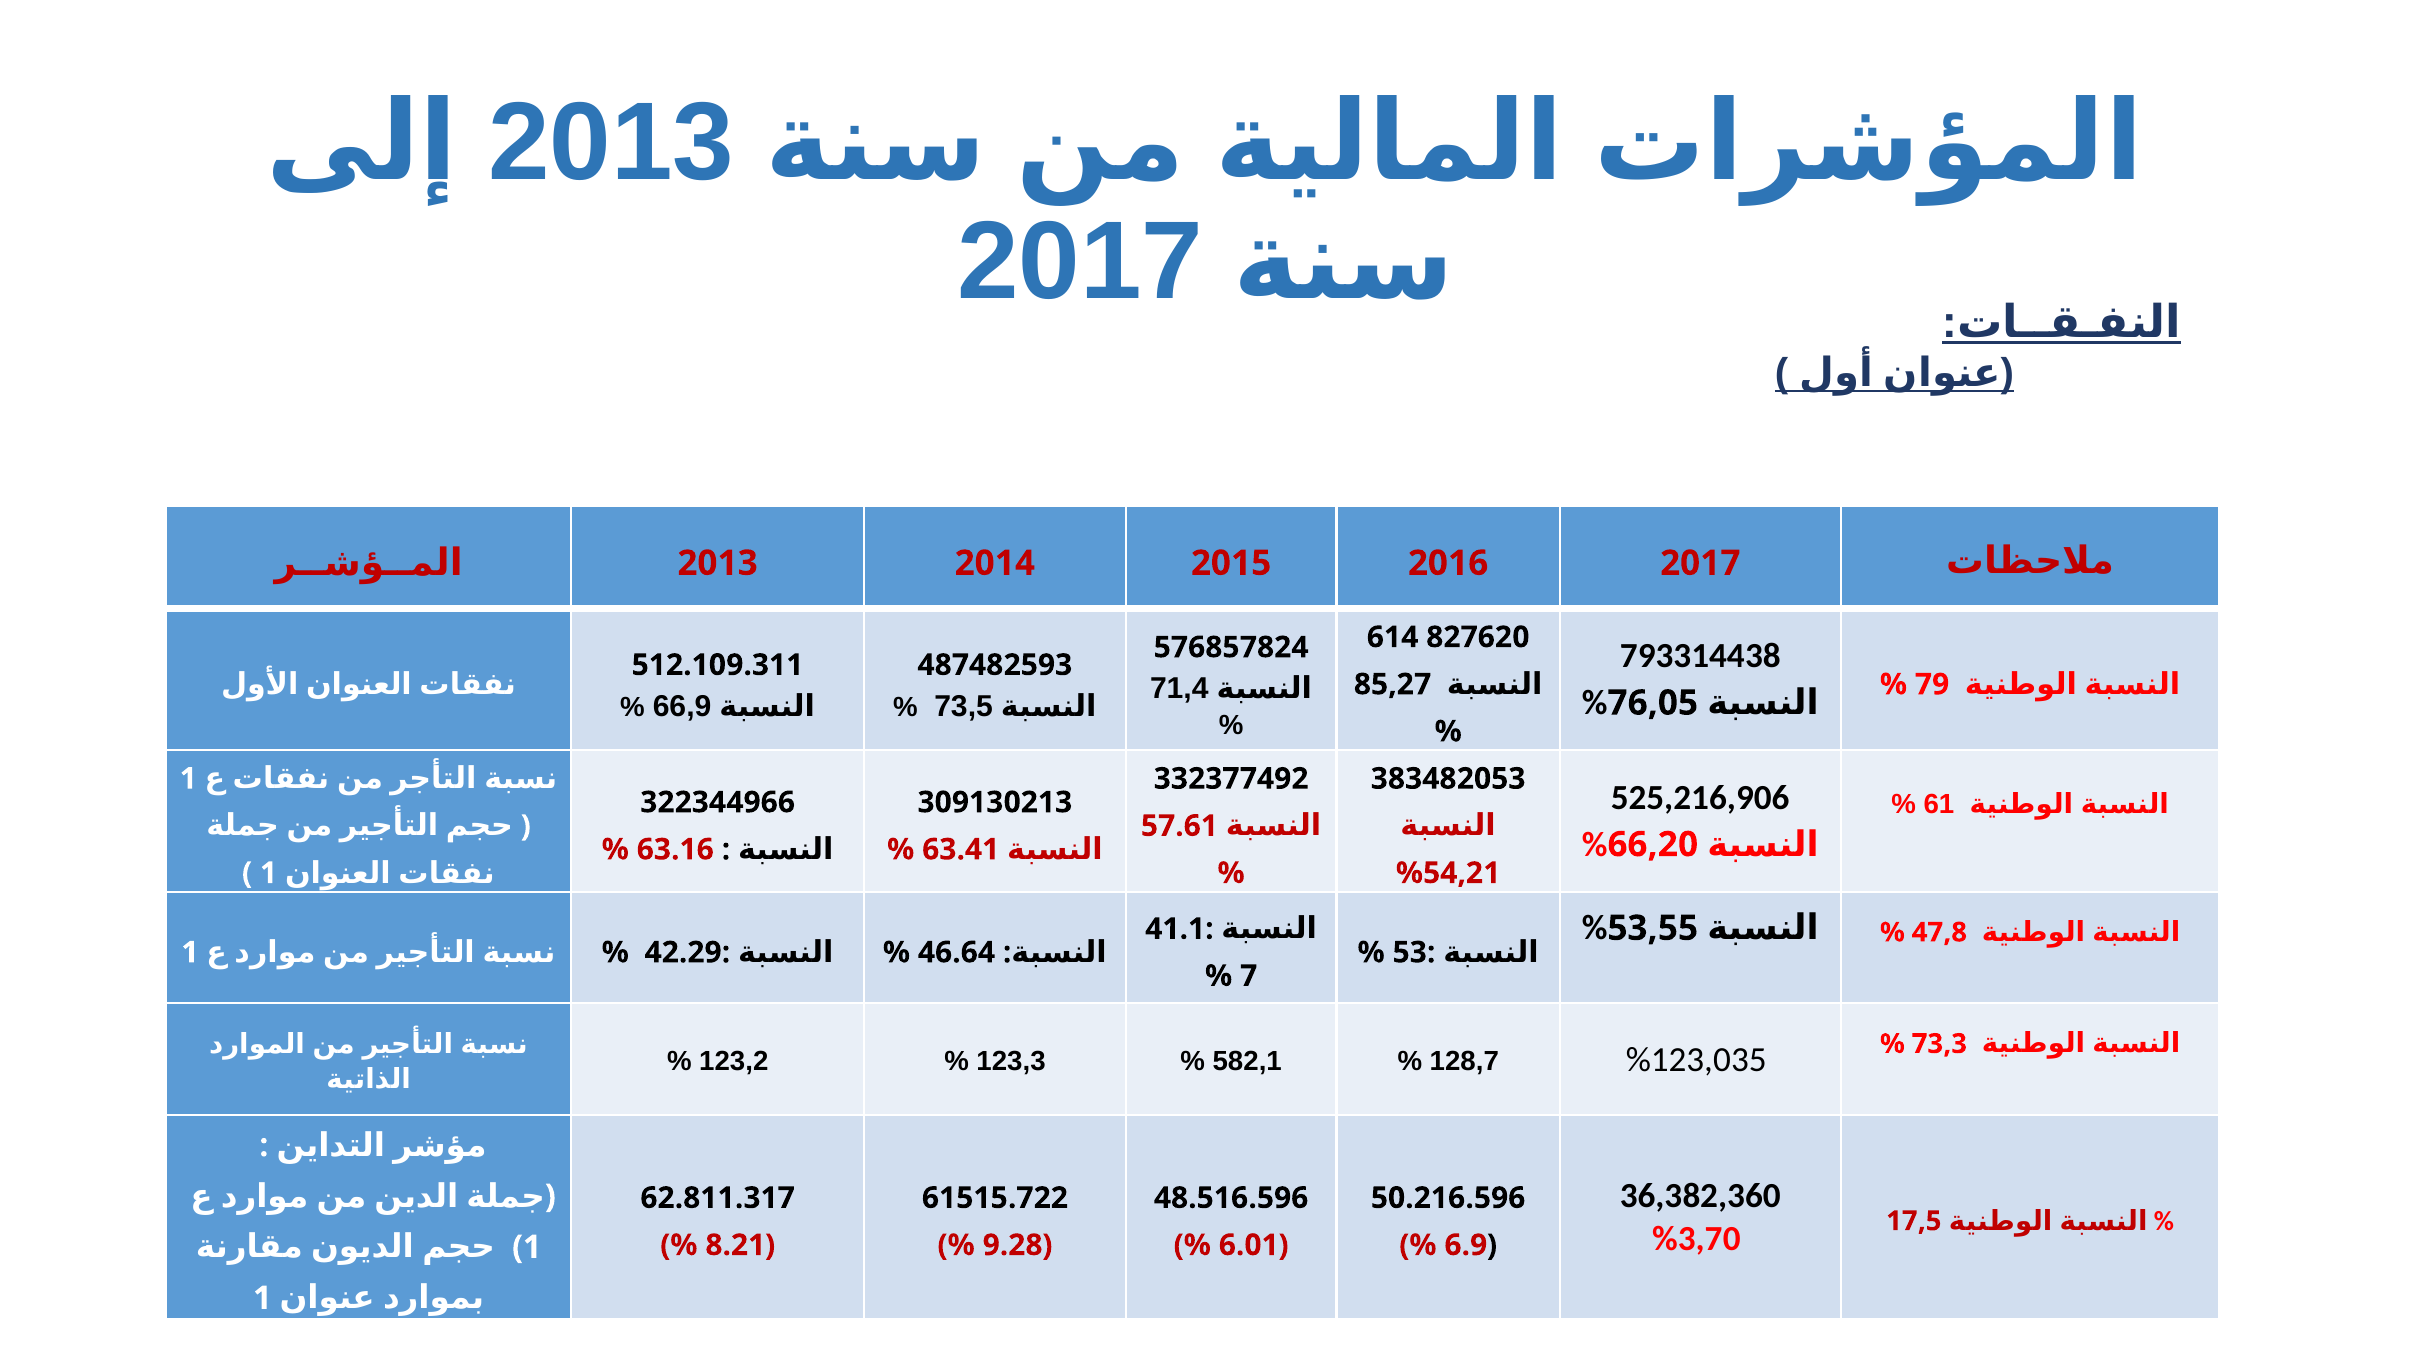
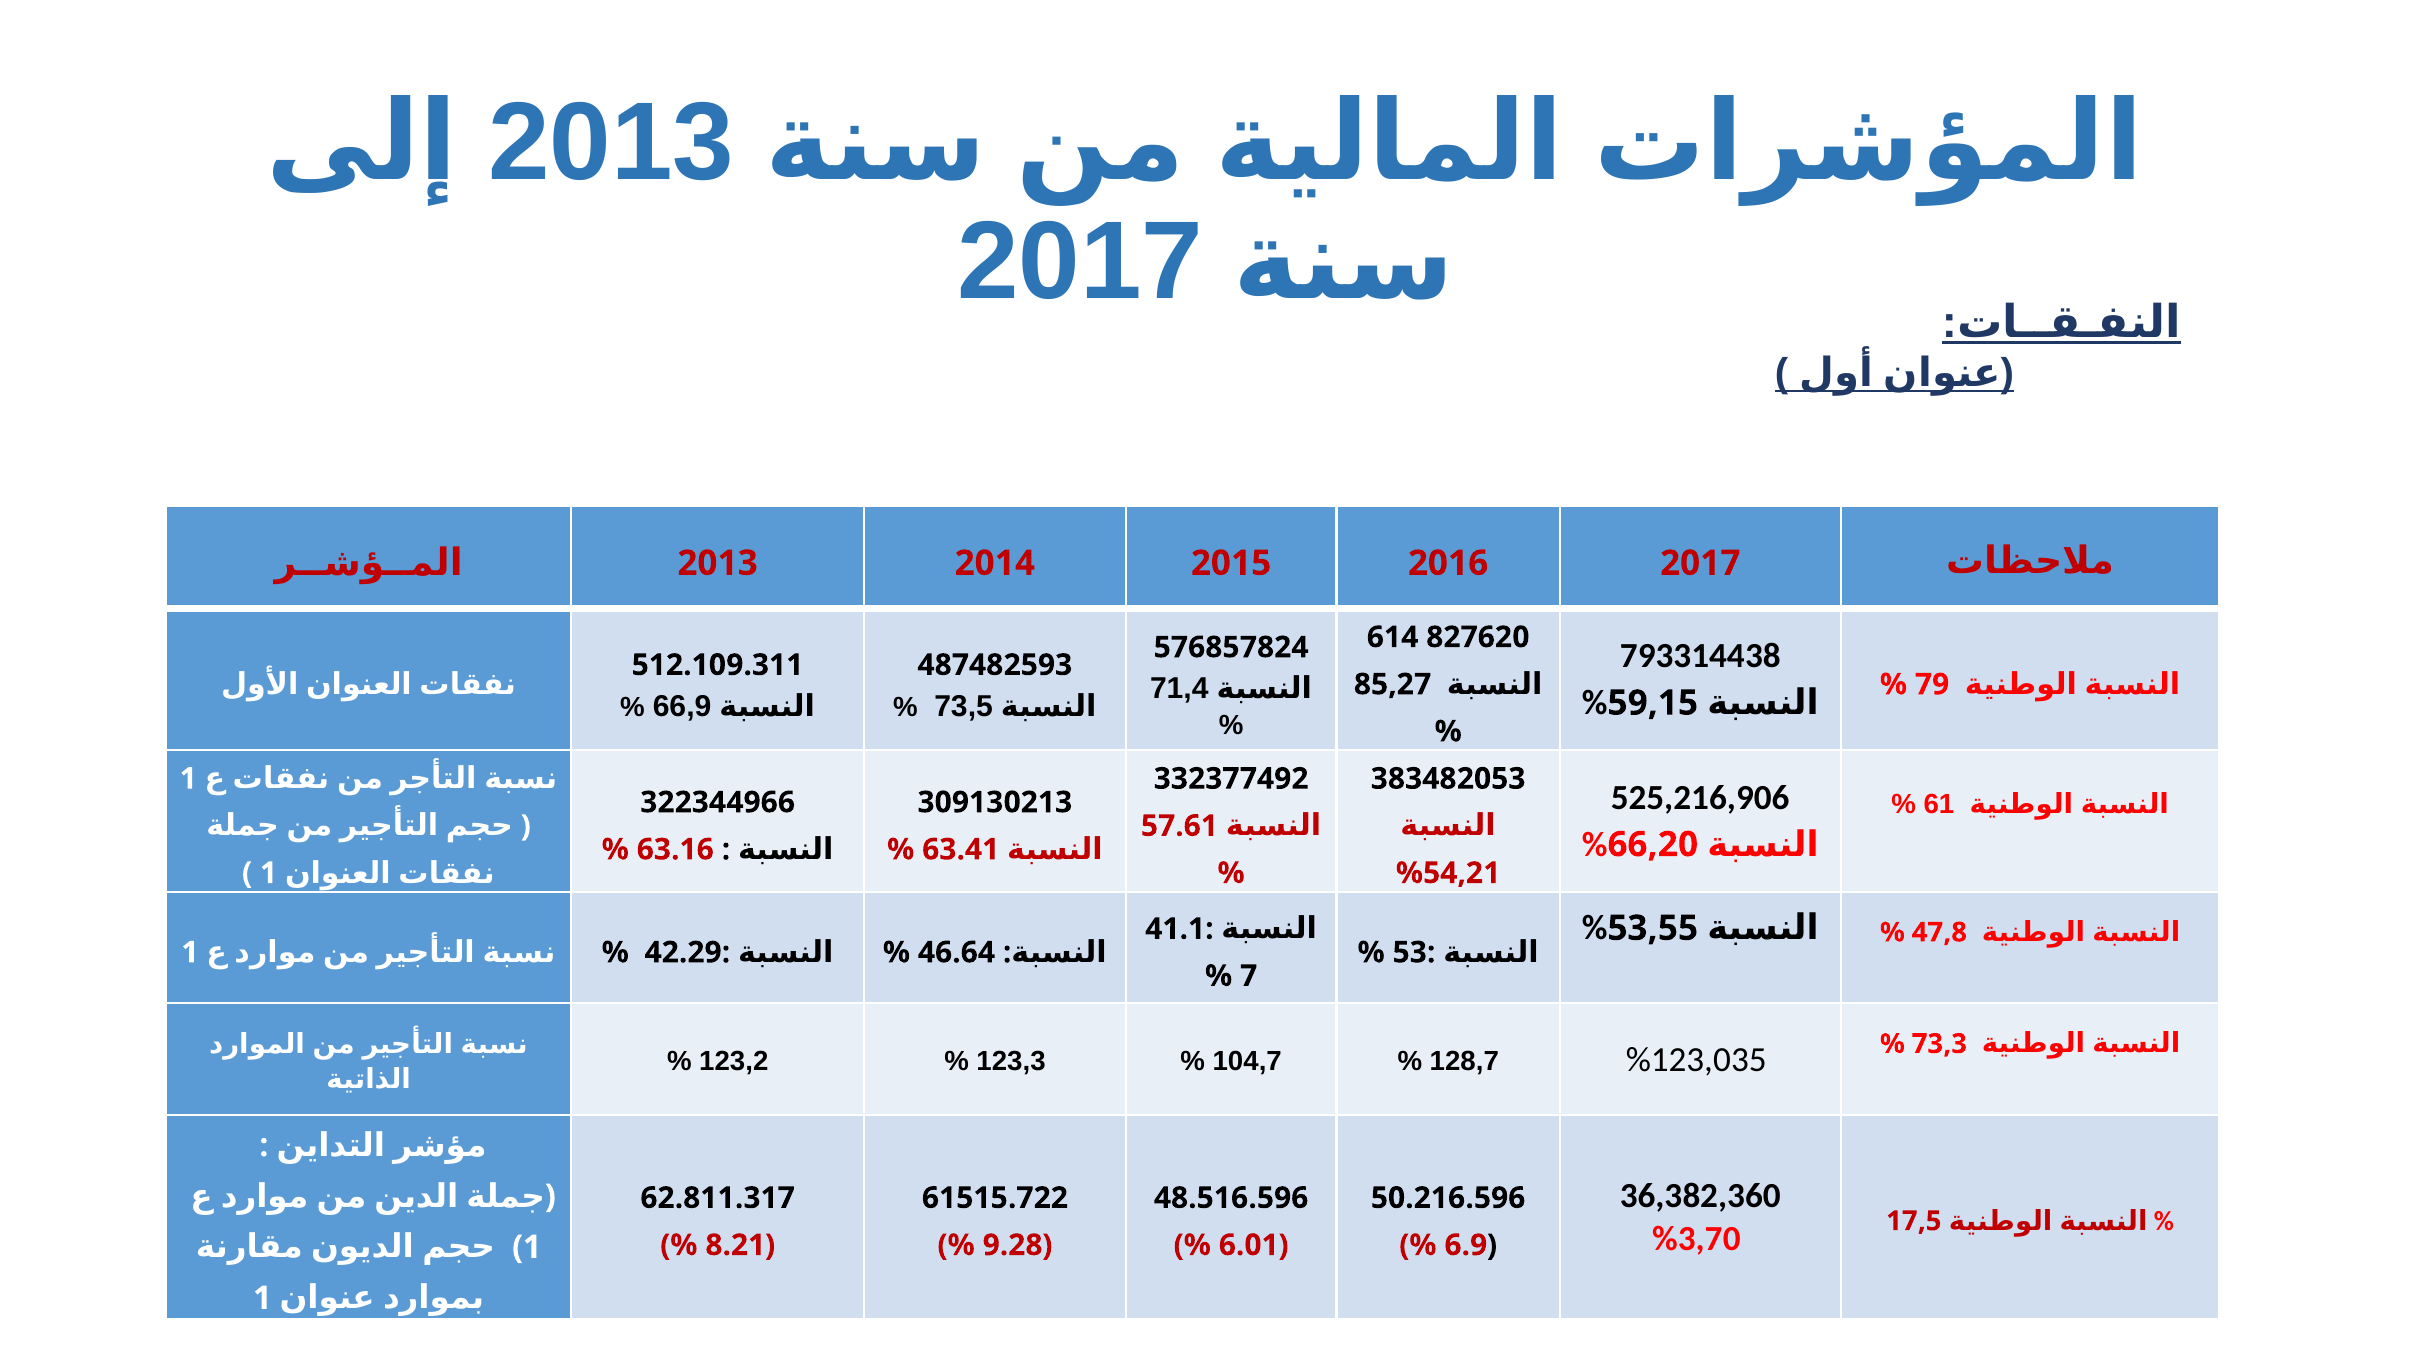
76,05: 76,05 -> 59,15
582,1: 582,1 -> 104,7
